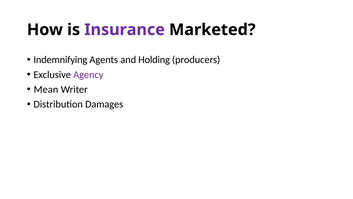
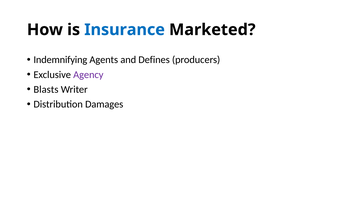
Insurance colour: purple -> blue
Holding: Holding -> Defines
Mean: Mean -> Blasts
